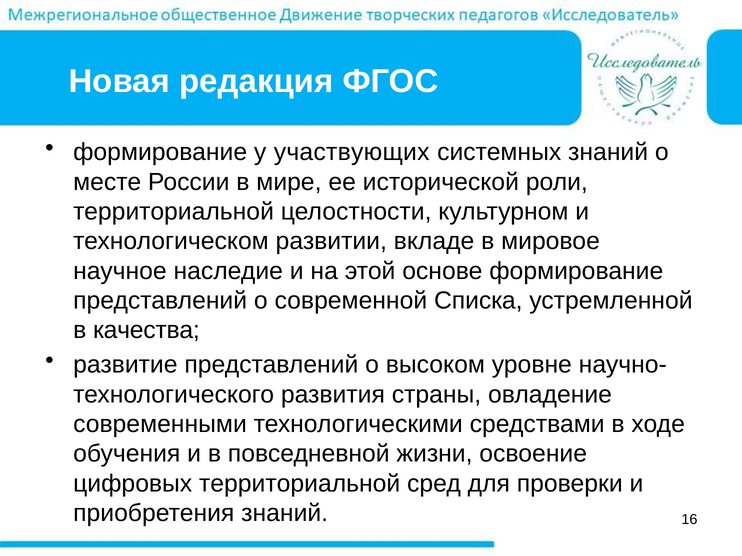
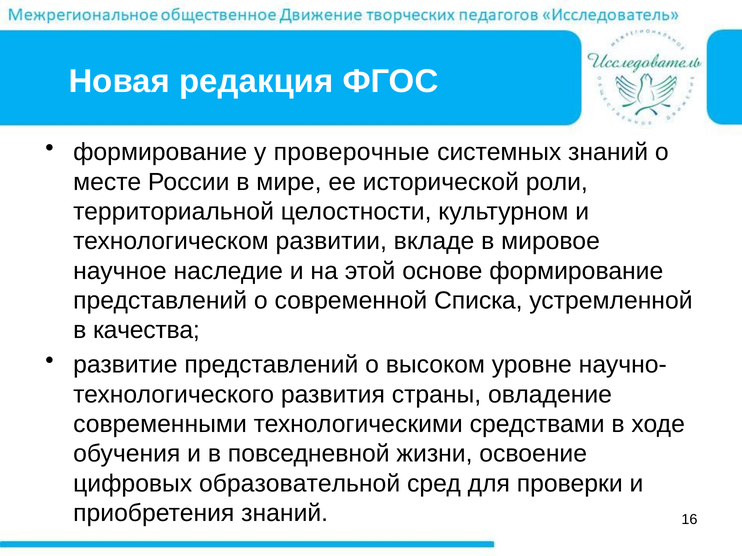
участвующих: участвующих -> проверочные
цифровых территориальной: территориальной -> образовательной
